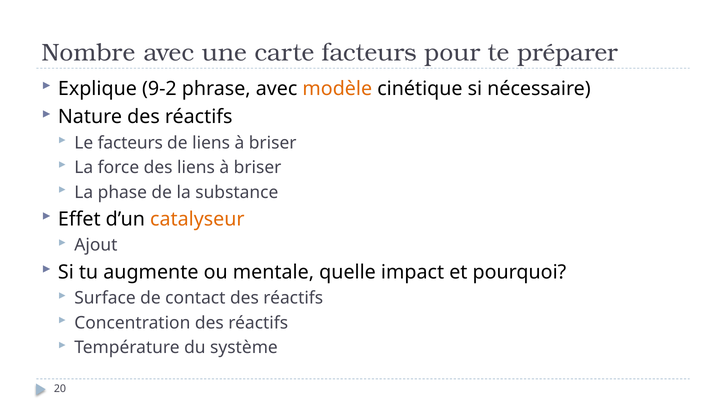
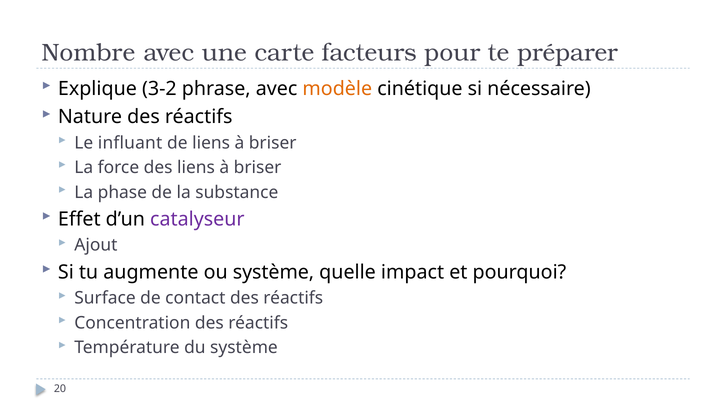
9-2: 9-2 -> 3-2
Le facteurs: facteurs -> influant
catalyseur colour: orange -> purple
ou mentale: mentale -> système
